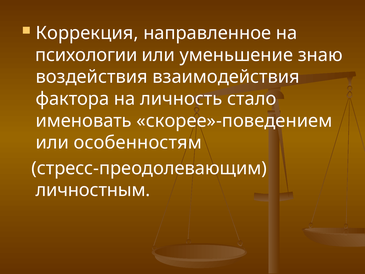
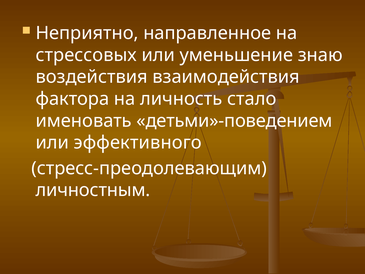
Коррекция: Коррекция -> Неприятно
психологии: психологии -> стрессовых
скорее»-поведением: скорее»-поведением -> детьми»-поведением
особенностям: особенностям -> эффективного
